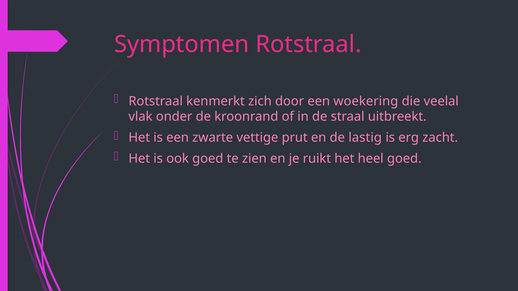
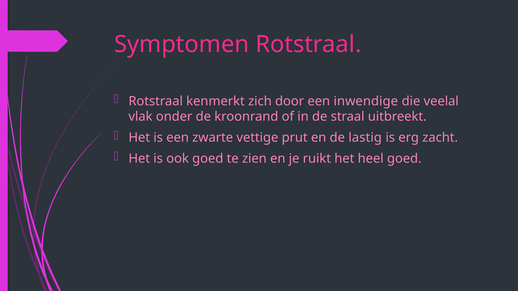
woekering: woekering -> inwendige
